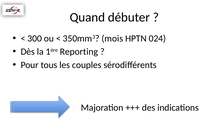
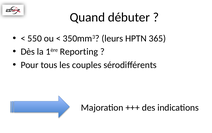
300: 300 -> 550
mois: mois -> leurs
024: 024 -> 365
